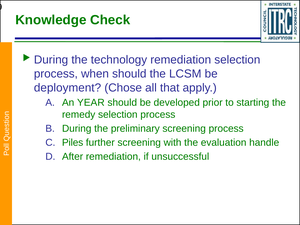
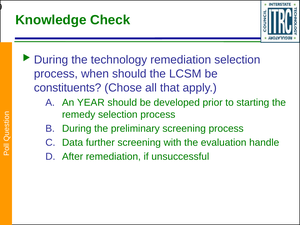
deployment: deployment -> constituents
Piles: Piles -> Data
